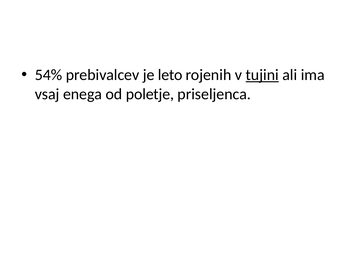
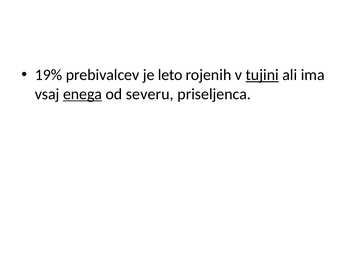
54%: 54% -> 19%
enega underline: none -> present
poletje: poletje -> severu
